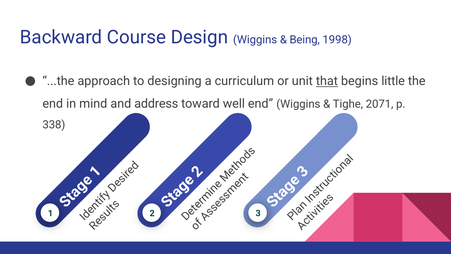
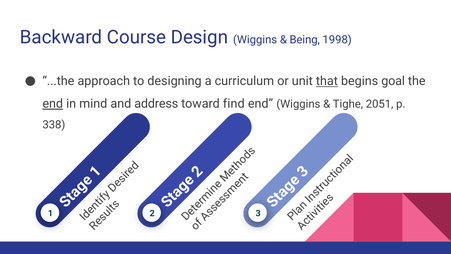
little: little -> goal
end at (53, 104) underline: none -> present
well: well -> find
2071: 2071 -> 2051
